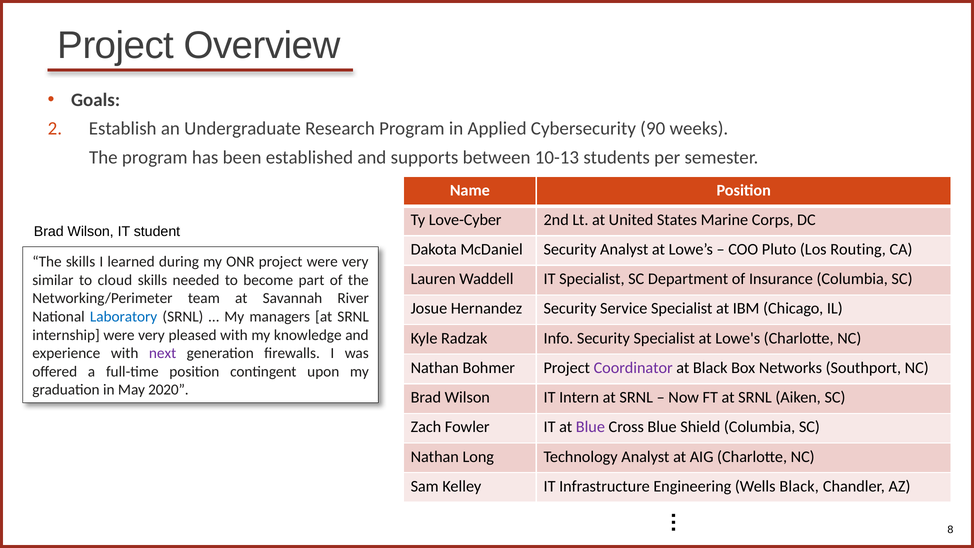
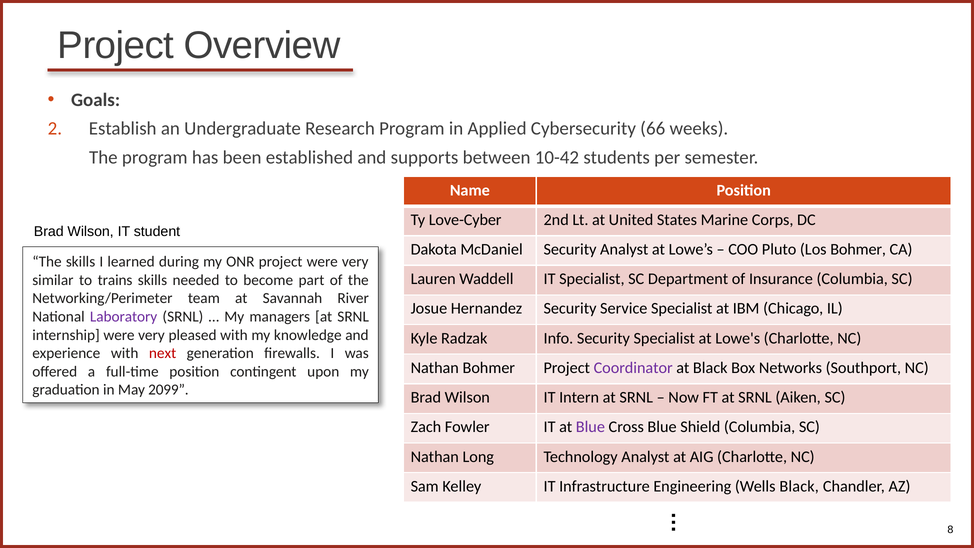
90: 90 -> 66
10-13: 10-13 -> 10-42
Los Routing: Routing -> Bohmer
cloud: cloud -> trains
Laboratory colour: blue -> purple
next colour: purple -> red
2020: 2020 -> 2099
